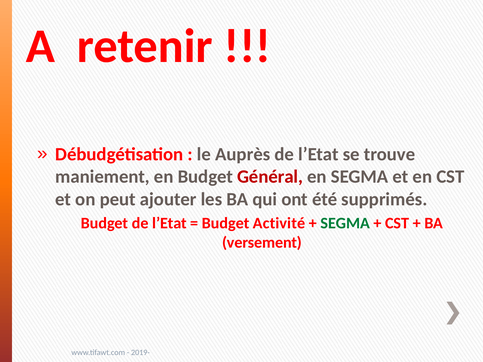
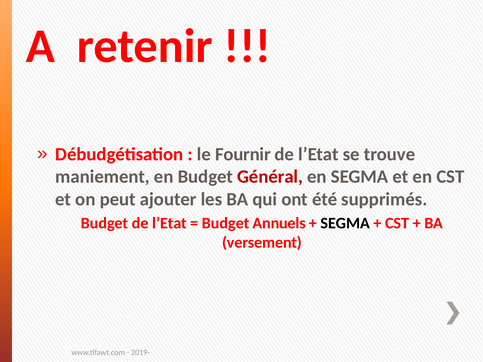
Auprès: Auprès -> Fournir
Activité: Activité -> Annuels
SEGMA at (345, 223) colour: green -> black
